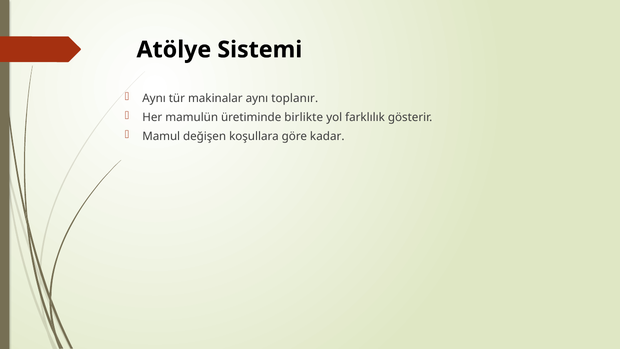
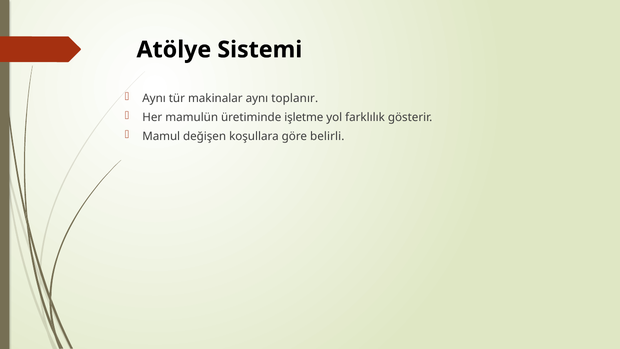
birlikte: birlikte -> işletme
kadar: kadar -> belirli
